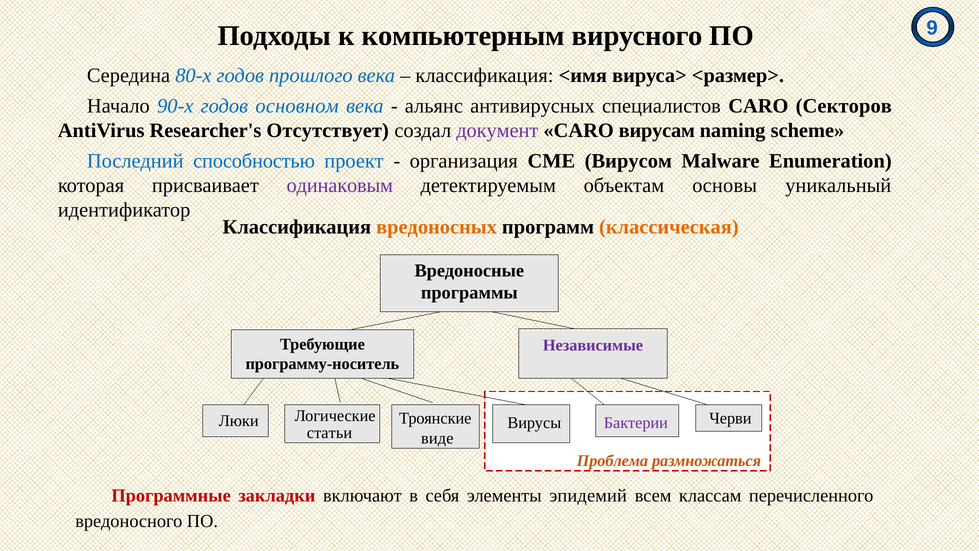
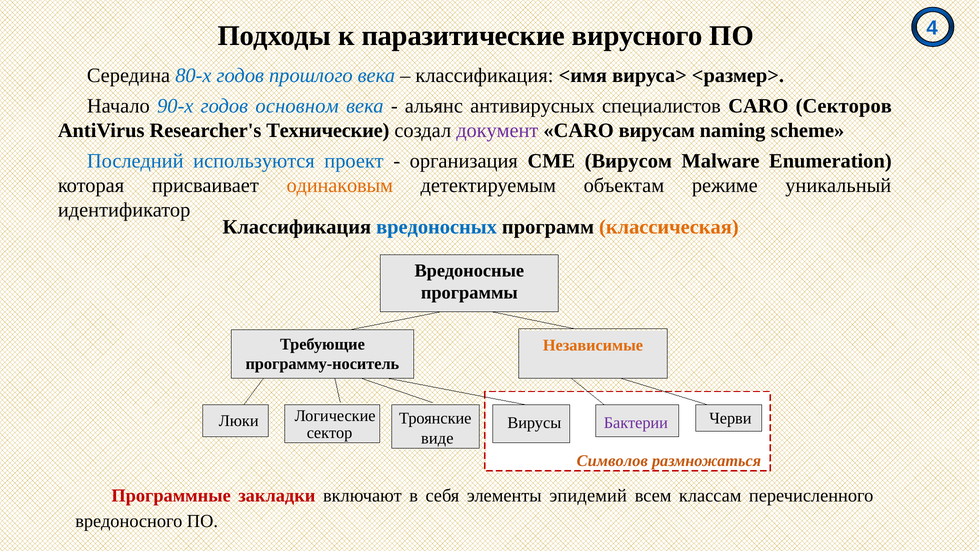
компьютерным: компьютерным -> паразитические
9: 9 -> 4
Отсутствует: Отсутствует -> Технические
способностью: способностью -> используются
одинаковым colour: purple -> orange
основы: основы -> режиме
вредоносных colour: orange -> blue
Независимые colour: purple -> orange
статьи: статьи -> сектор
Проблема: Проблема -> Символов
